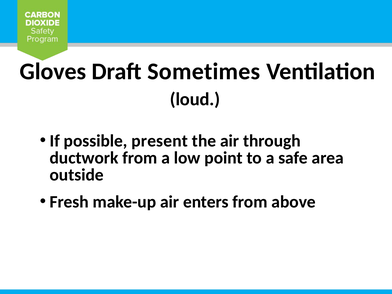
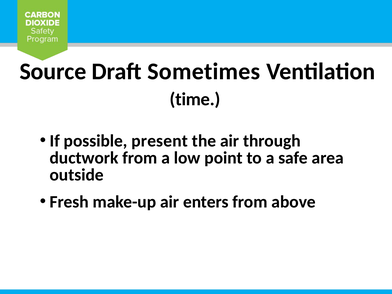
Gloves: Gloves -> Source
loud: loud -> time
